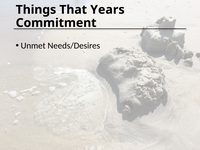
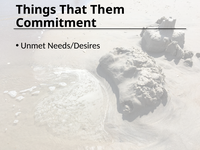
Years: Years -> Them
